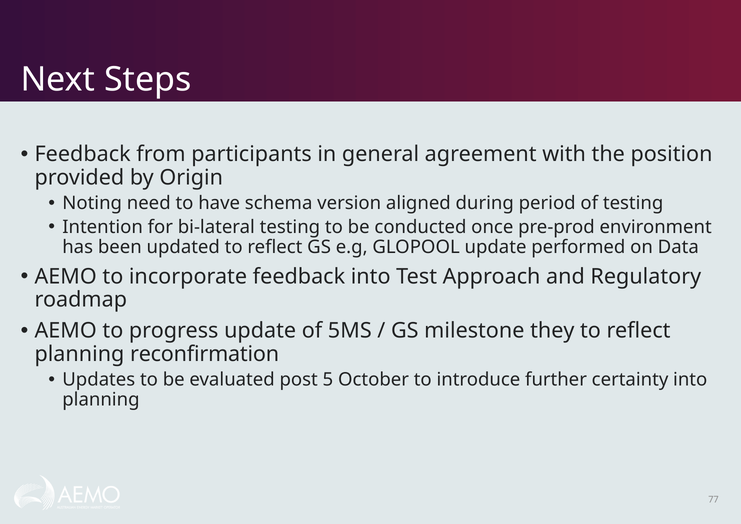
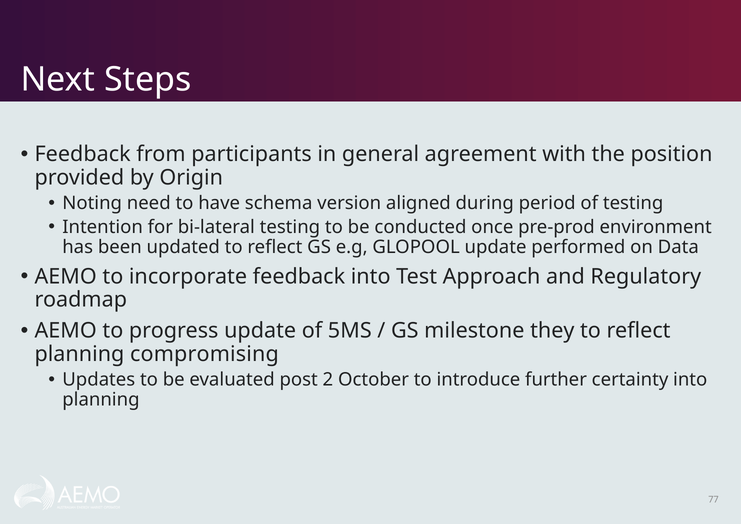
reconfirmation: reconfirmation -> compromising
5: 5 -> 2
